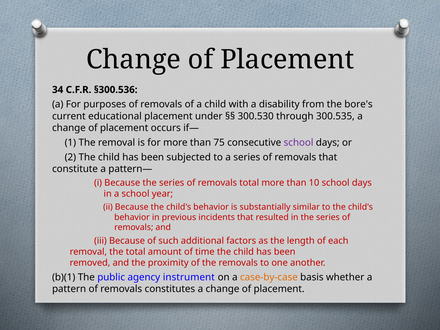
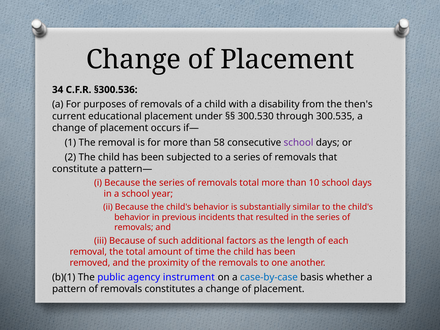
bore's: bore's -> then's
75: 75 -> 58
case-by-case colour: orange -> blue
